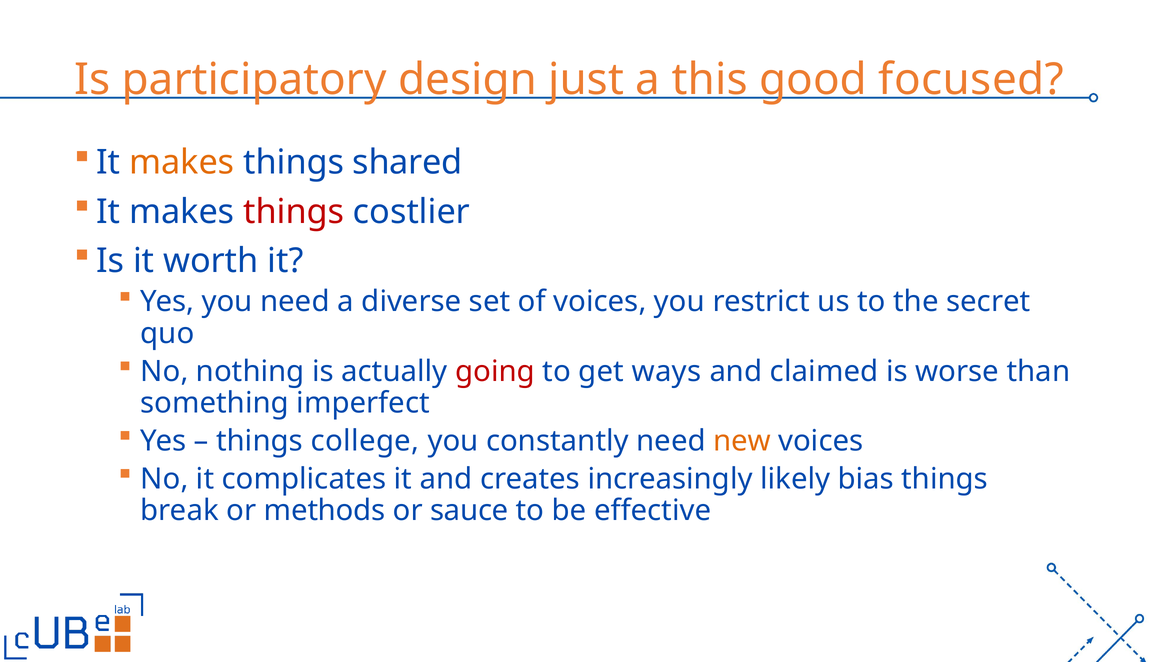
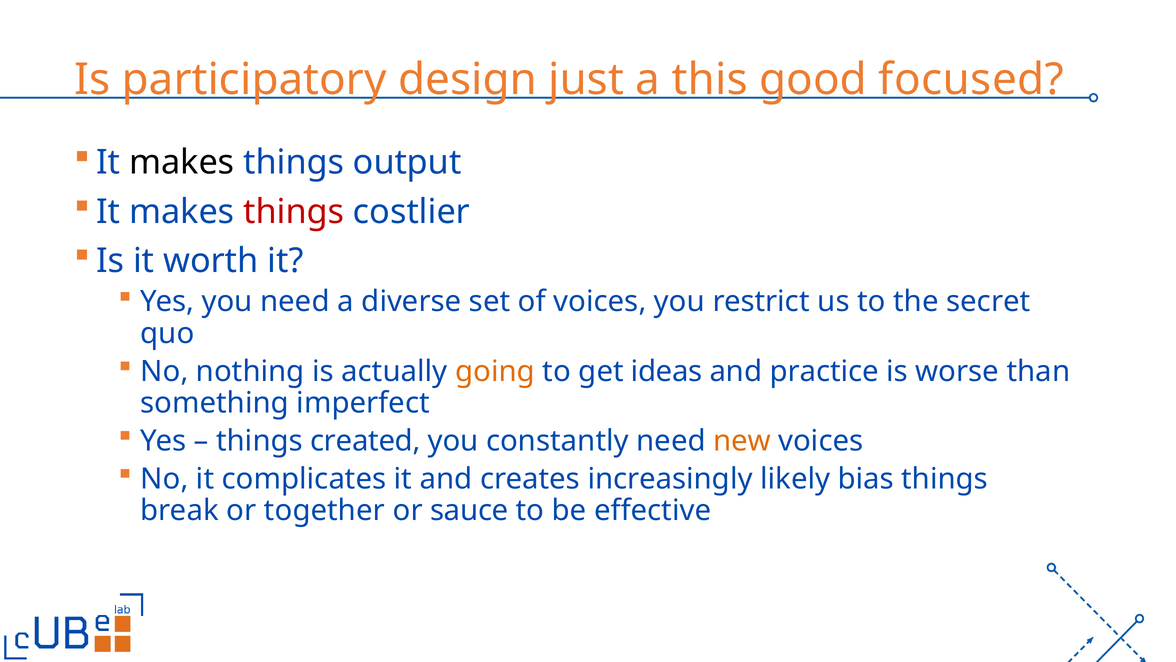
makes at (182, 162) colour: orange -> black
shared: shared -> output
going colour: red -> orange
ways: ways -> ideas
claimed: claimed -> practice
college: college -> created
methods: methods -> together
